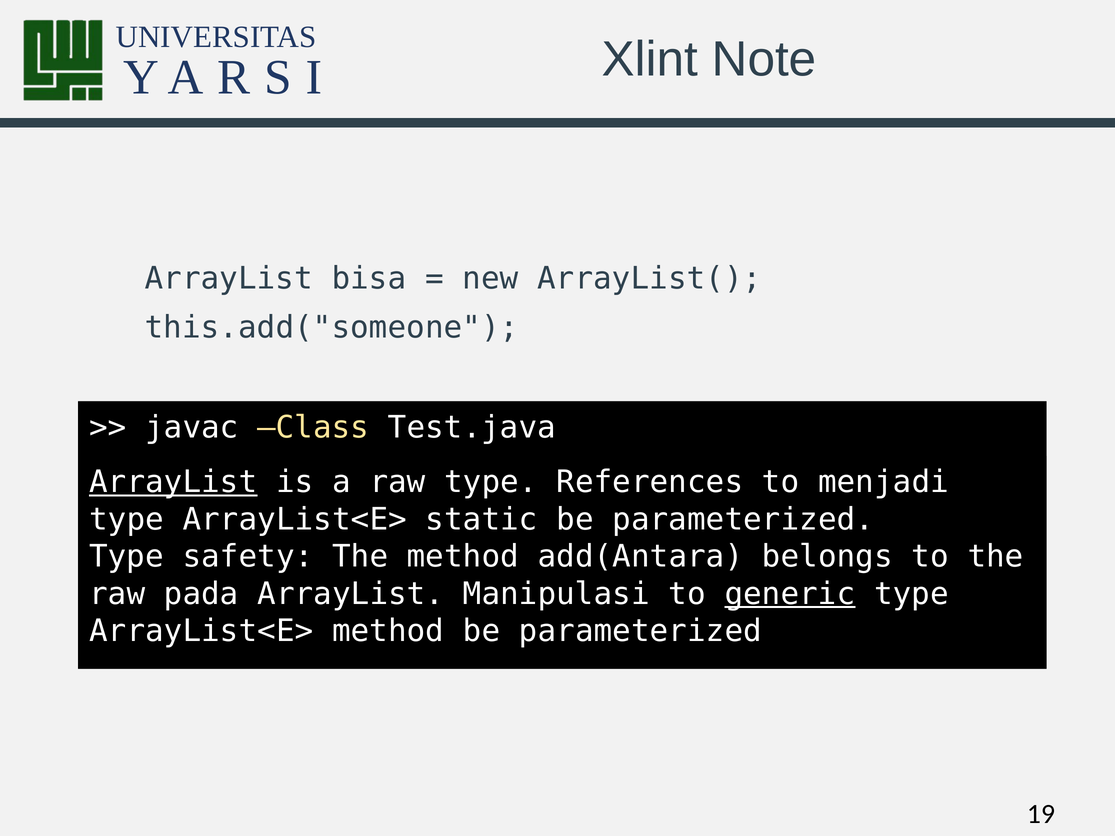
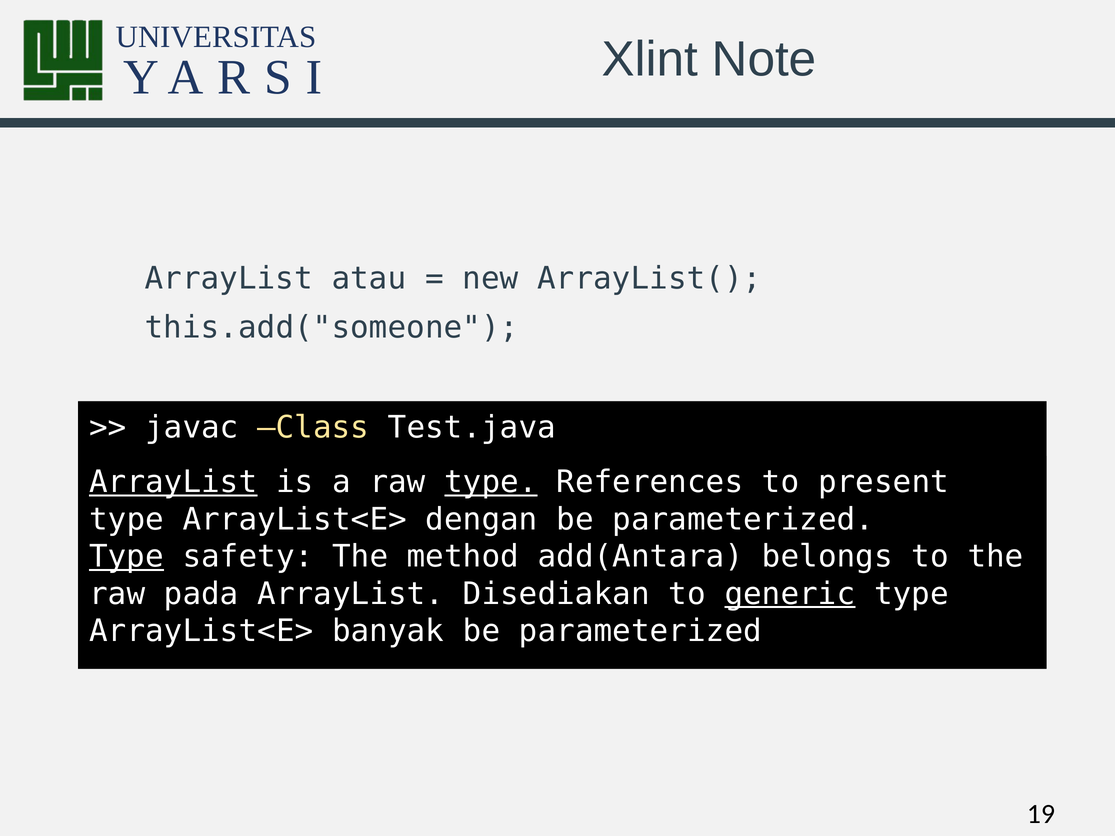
bisa: bisa -> atau
type at (491, 482) underline: none -> present
menjadi: menjadi -> present
static: static -> dengan
Type at (126, 557) underline: none -> present
Manipulasi: Manipulasi -> Disediakan
ArrayList<E> method: method -> banyak
